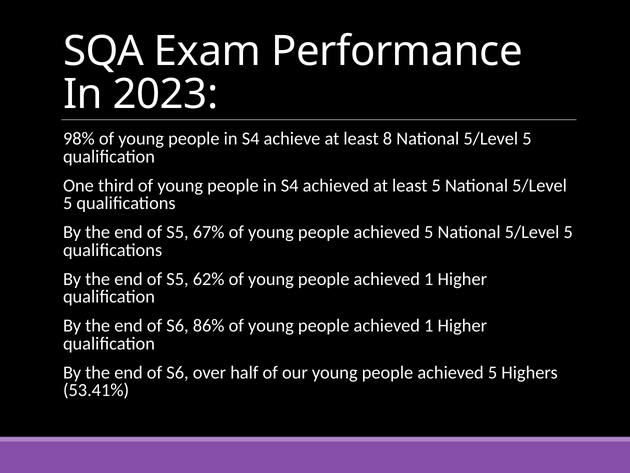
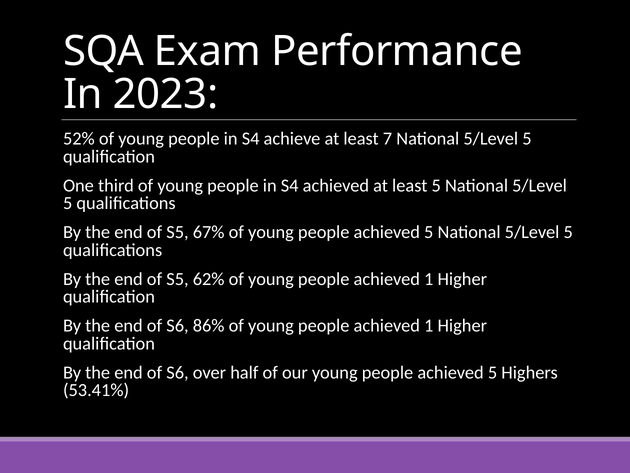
98%: 98% -> 52%
8: 8 -> 7
